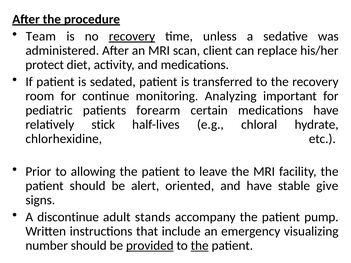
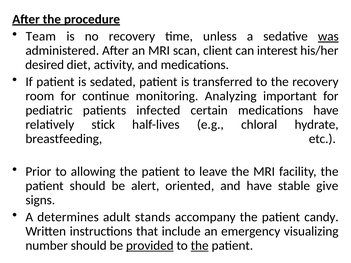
recovery at (132, 36) underline: present -> none
was underline: none -> present
replace: replace -> interest
protect: protect -> desired
forearm: forearm -> infected
chlorhexidine: chlorhexidine -> breastfeeding
discontinue: discontinue -> determines
pump: pump -> candy
